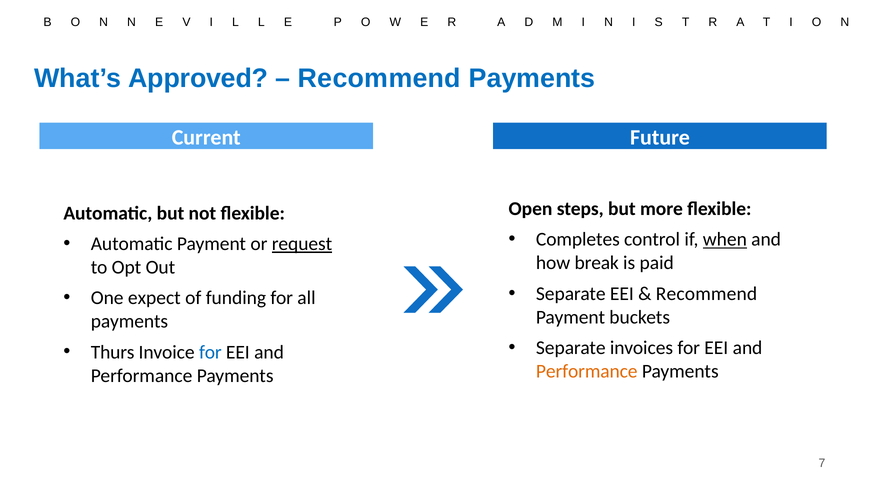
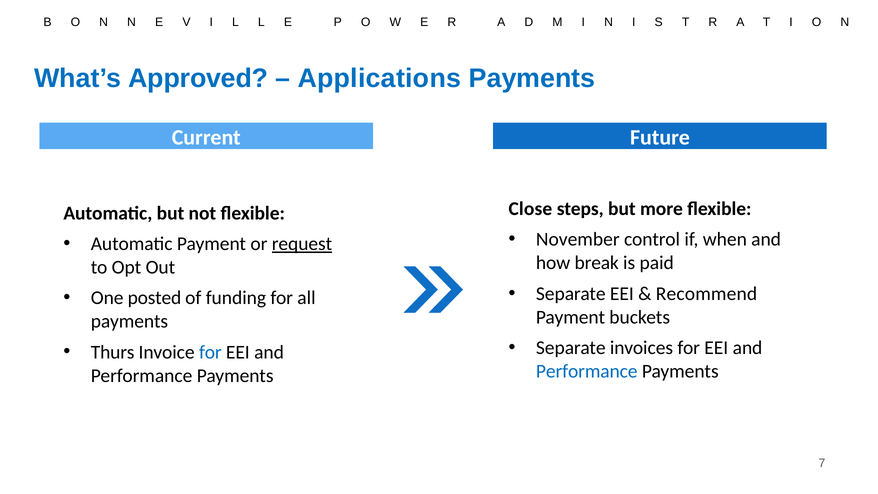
Recommend at (379, 78): Recommend -> Applications
Open: Open -> Close
Completes: Completes -> November
when underline: present -> none
expect: expect -> posted
Performance at (587, 371) colour: orange -> blue
